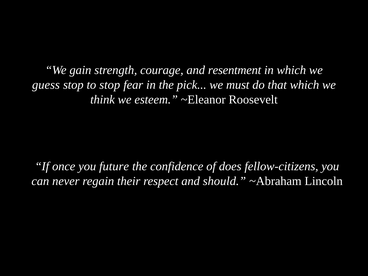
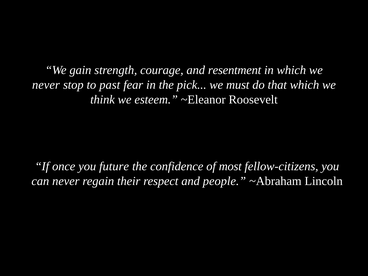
guess at (46, 85): guess -> never
to stop: stop -> past
does: does -> most
should: should -> people
